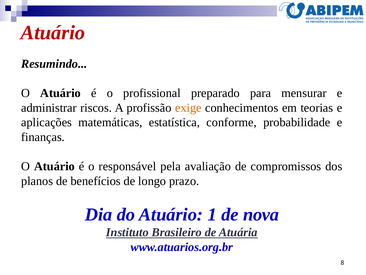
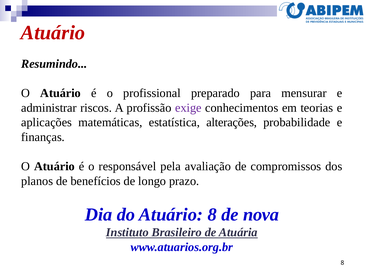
exige colour: orange -> purple
conforme: conforme -> alterações
Atuário 1: 1 -> 8
